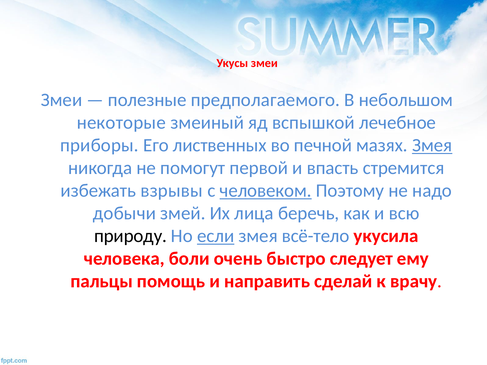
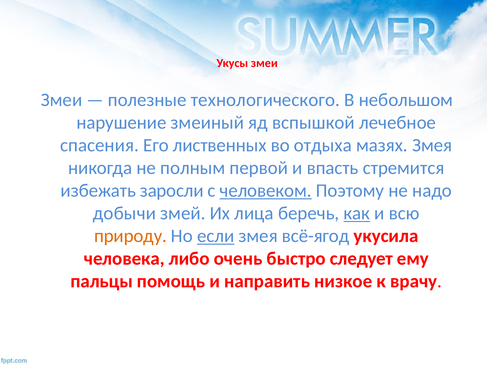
предполагаемого: предполагаемого -> технологического
некоторые: некоторые -> нарушение
приборы: приборы -> спасения
печной: печной -> отдыха
Змея at (432, 146) underline: present -> none
помогут: помогут -> полным
взрывы: взрывы -> заросли
как underline: none -> present
природу colour: black -> orange
всё-тело: всё-тело -> всё-ягод
боли: боли -> либо
сделай: сделай -> низкое
